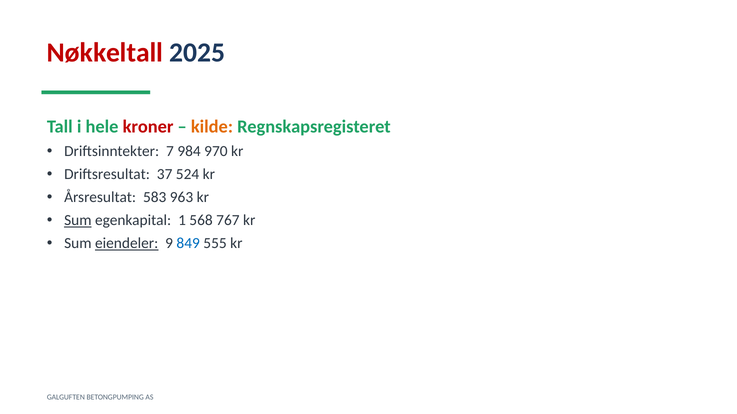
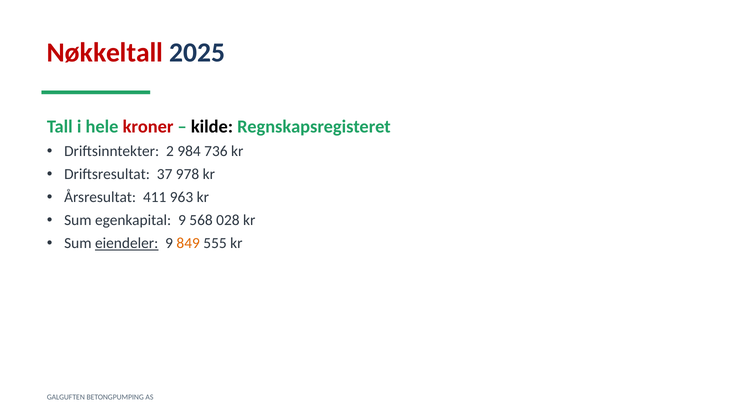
kilde colour: orange -> black
7: 7 -> 2
970: 970 -> 736
524: 524 -> 978
583: 583 -> 411
Sum at (78, 221) underline: present -> none
egenkapital 1: 1 -> 9
767: 767 -> 028
849 colour: blue -> orange
